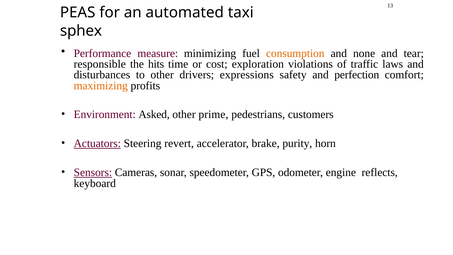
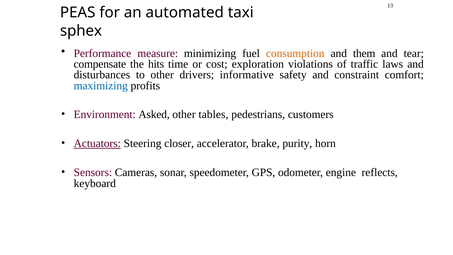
none: none -> them
responsible: responsible -> compensate
expressions: expressions -> informative
perfection: perfection -> constraint
maximizing colour: orange -> blue
prime: prime -> tables
revert: revert -> closer
Sensors underline: present -> none
